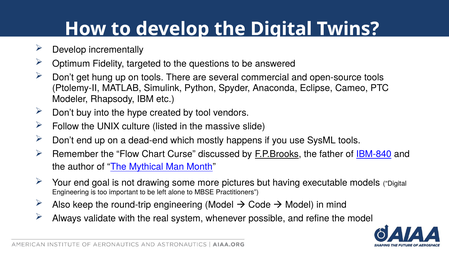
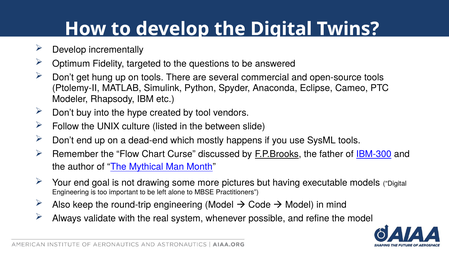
massive: massive -> between
IBM-840: IBM-840 -> IBM-300
